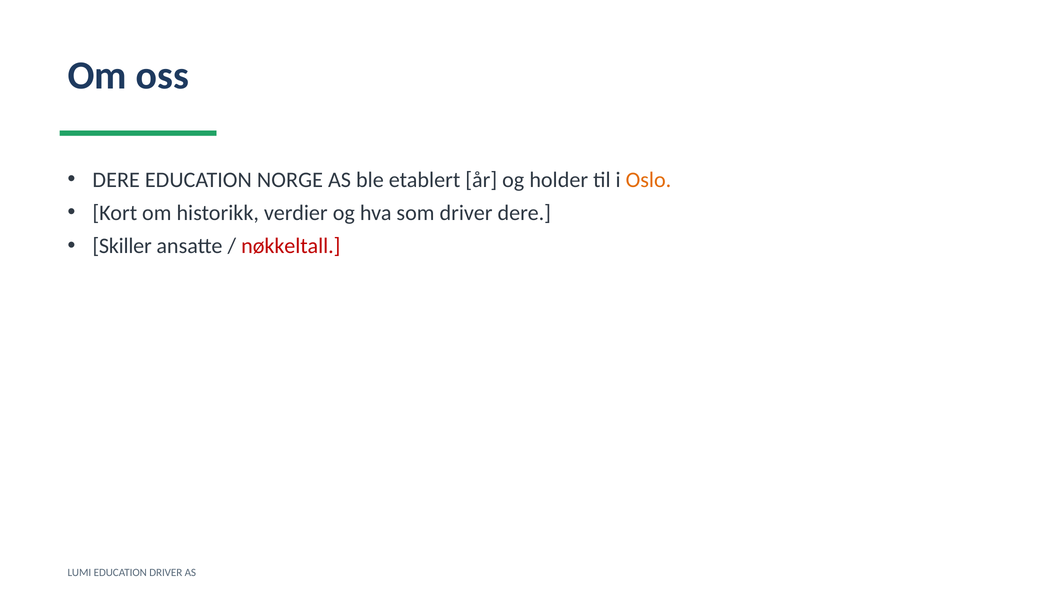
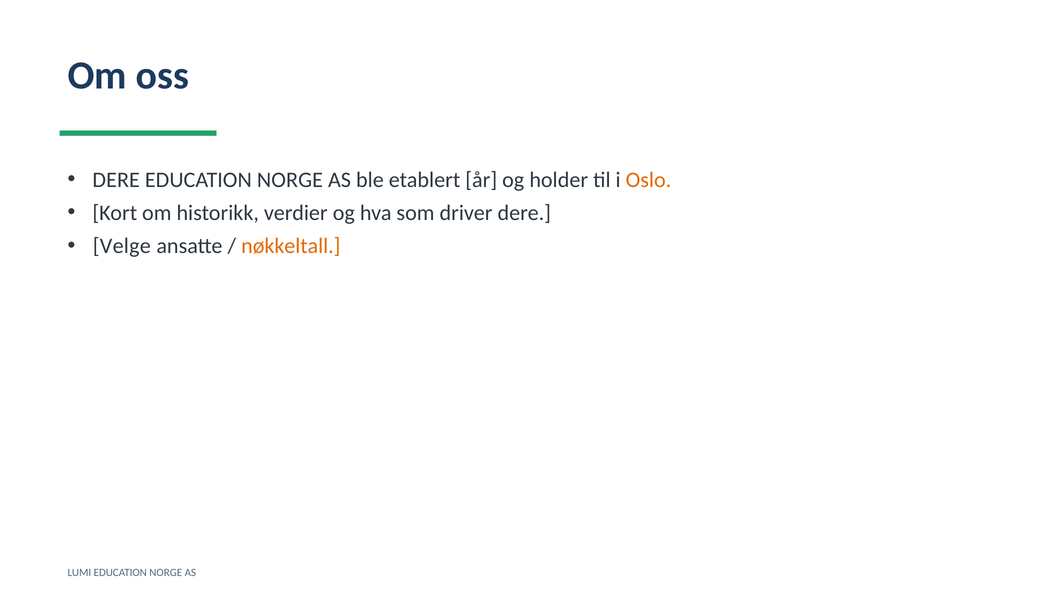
Skiller: Skiller -> Velge
nøkkeltall colour: red -> orange
LUMI EDUCATION DRIVER: DRIVER -> NORGE
